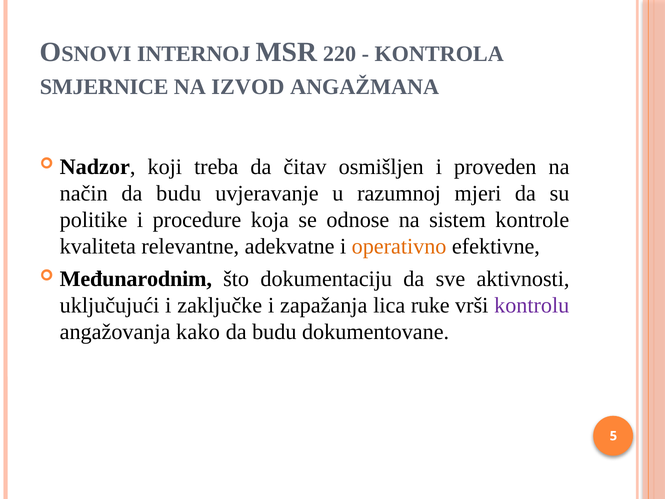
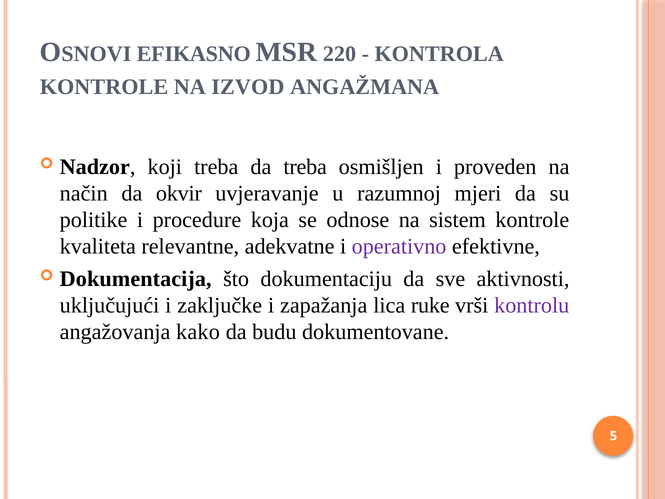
INTERNOJ: INTERNOJ -> EFIKASNO
SMJERNICE at (104, 87): SMJERNICE -> KONTROLE
da čitav: čitav -> treba
način da budu: budu -> okvir
operativno colour: orange -> purple
Međunarodnim: Međunarodnim -> Dokumentacija
